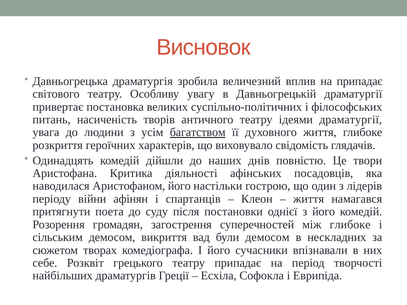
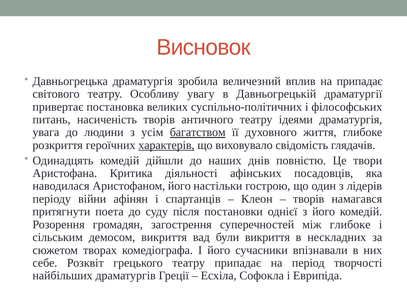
ідеями драматургії: драматургії -> драматургія
характерів underline: none -> present
життя at (309, 199): життя -> творів
були демосом: демосом -> викриття
